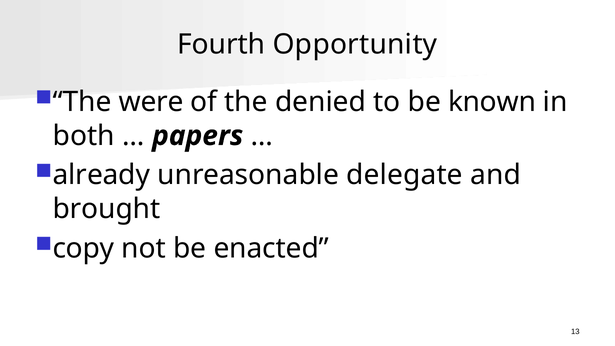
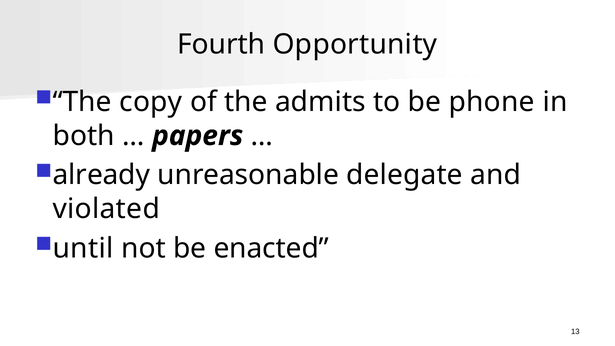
were: were -> copy
denied: denied -> admits
known: known -> phone
brought: brought -> violated
copy: copy -> until
